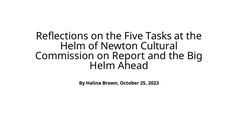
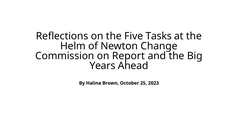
Cultural: Cultural -> Change
Helm at (102, 66): Helm -> Years
